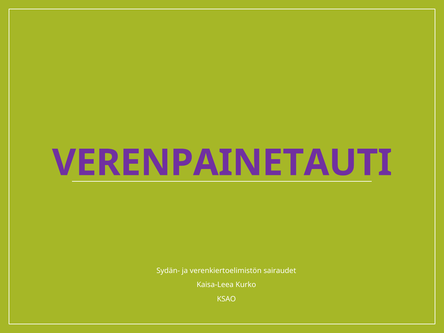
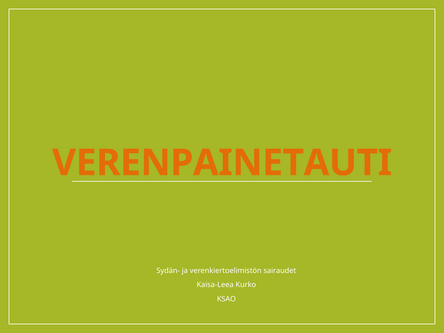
VERENPAINETAUTI colour: purple -> orange
